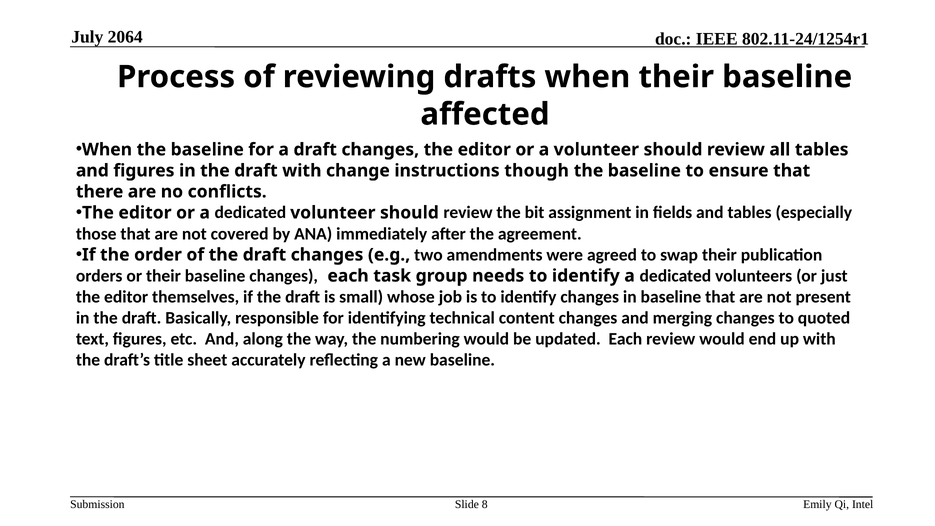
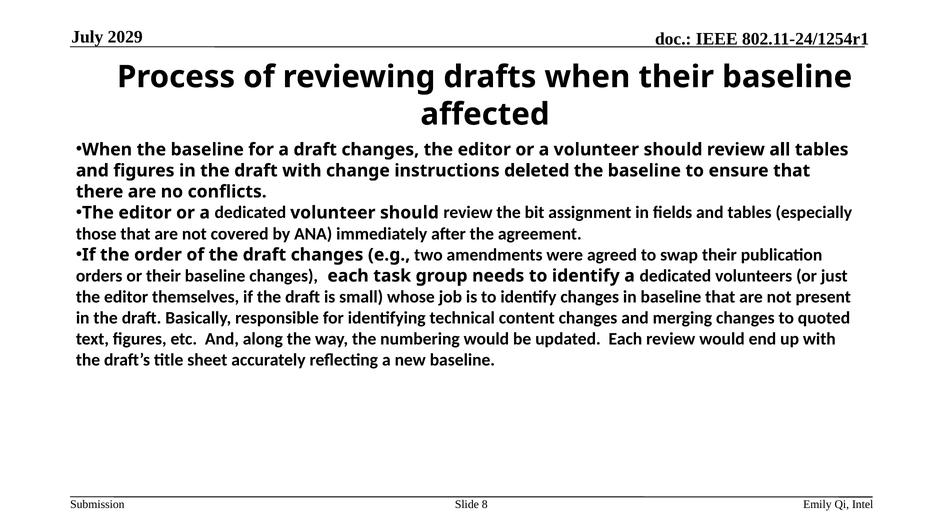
2064: 2064 -> 2029
though: though -> deleted
